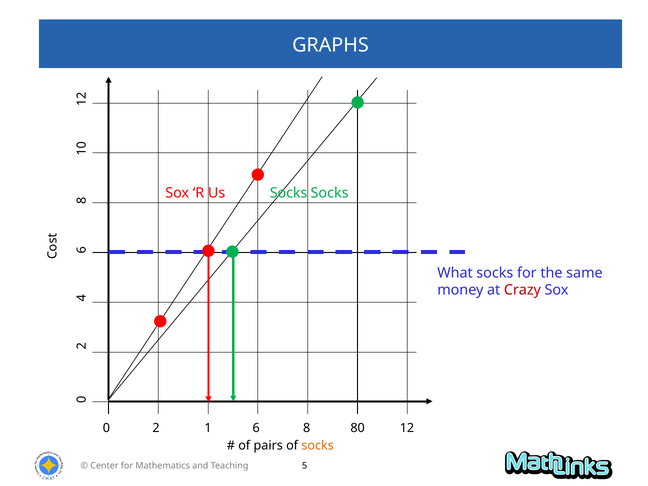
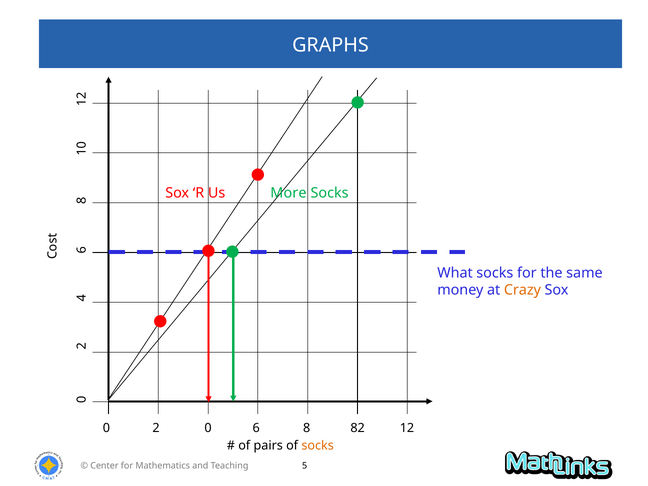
Us Socks: Socks -> More
Crazy colour: red -> orange
0 2 1: 1 -> 0
80: 80 -> 82
